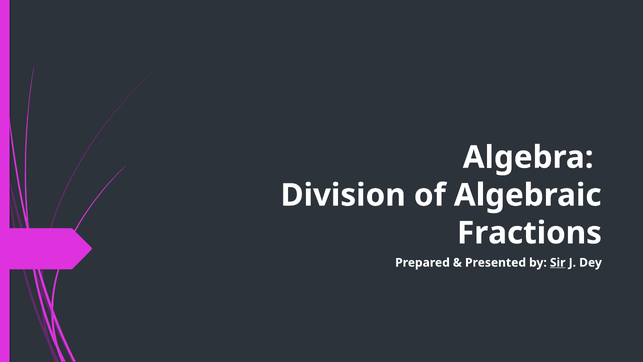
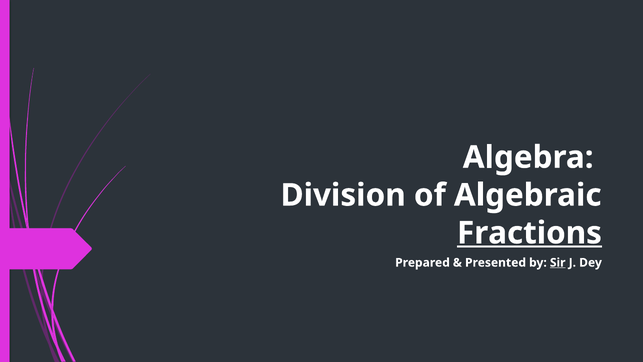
Fractions underline: none -> present
